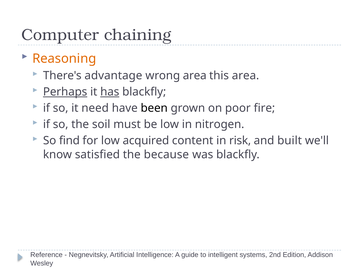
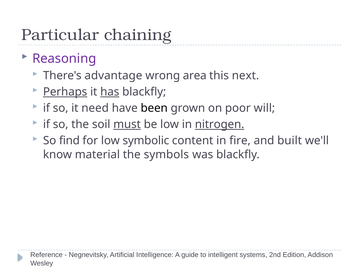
Computer: Computer -> Particular
Reasoning colour: orange -> purple
this area: area -> next
fire: fire -> will
must underline: none -> present
nitrogen underline: none -> present
acquired: acquired -> symbolic
risk: risk -> fire
satisfied: satisfied -> material
because: because -> symbols
